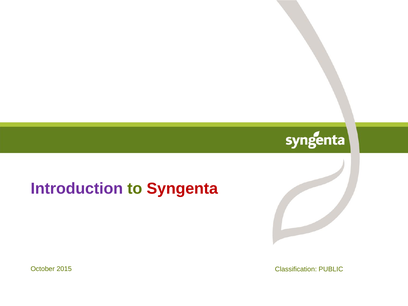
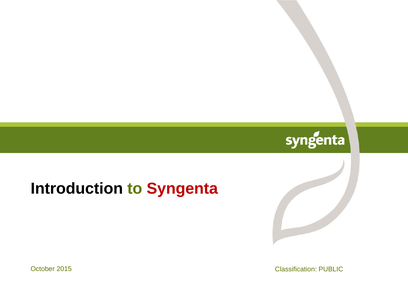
Introduction colour: purple -> black
